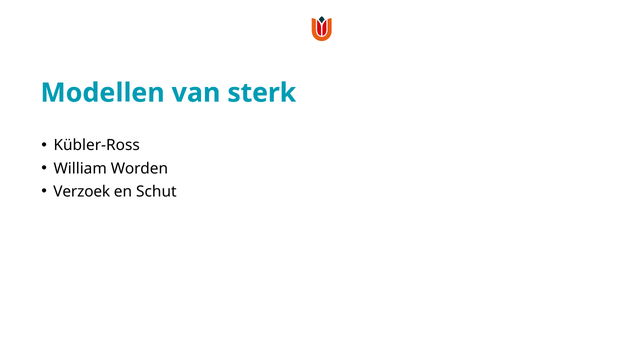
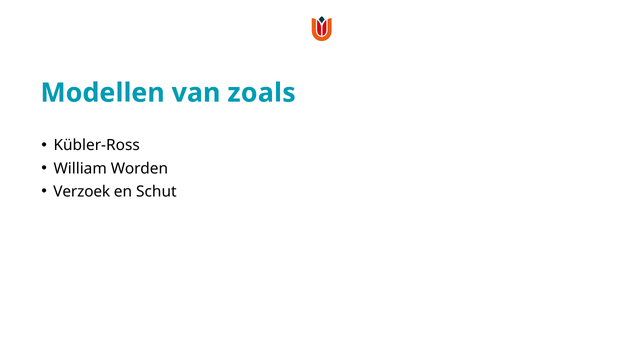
sterk: sterk -> zoals
